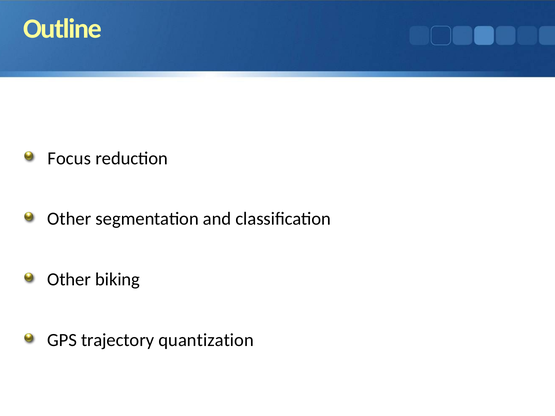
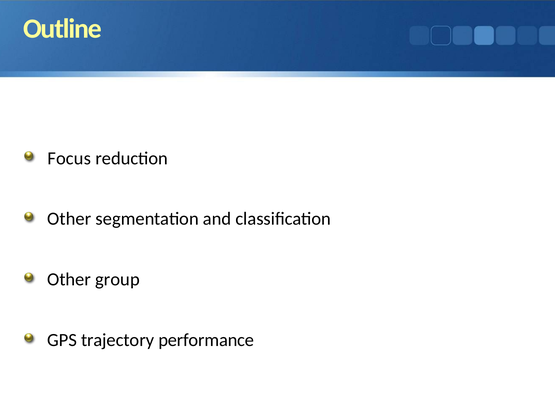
biking: biking -> group
quantization: quantization -> performance
